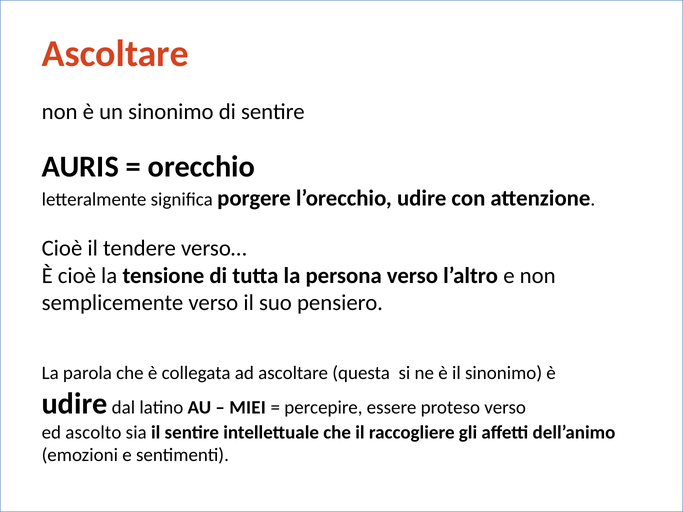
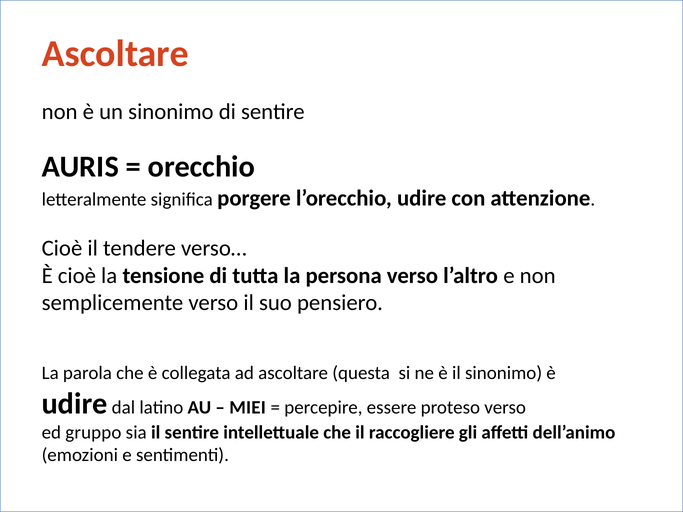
ascolto: ascolto -> gruppo
